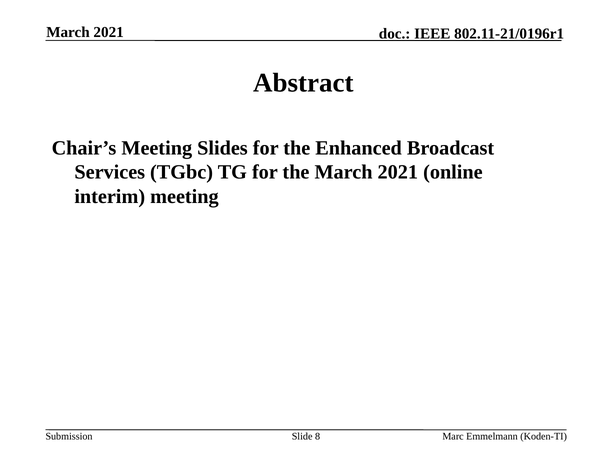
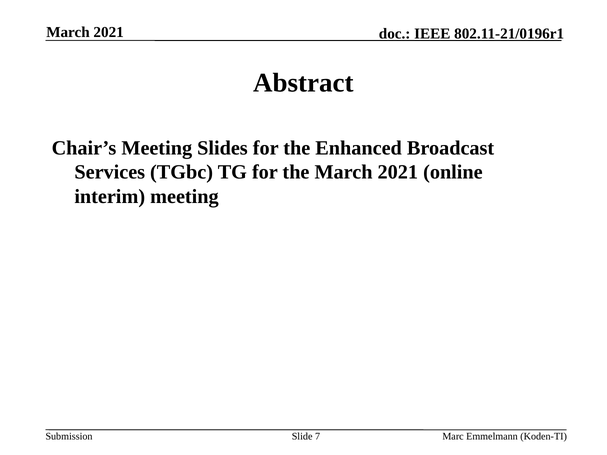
8: 8 -> 7
